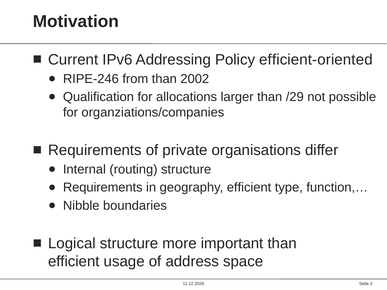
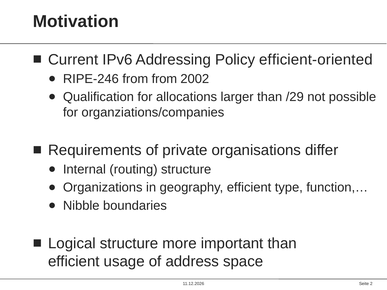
from than: than -> from
Requirements at (103, 188): Requirements -> Organizations
